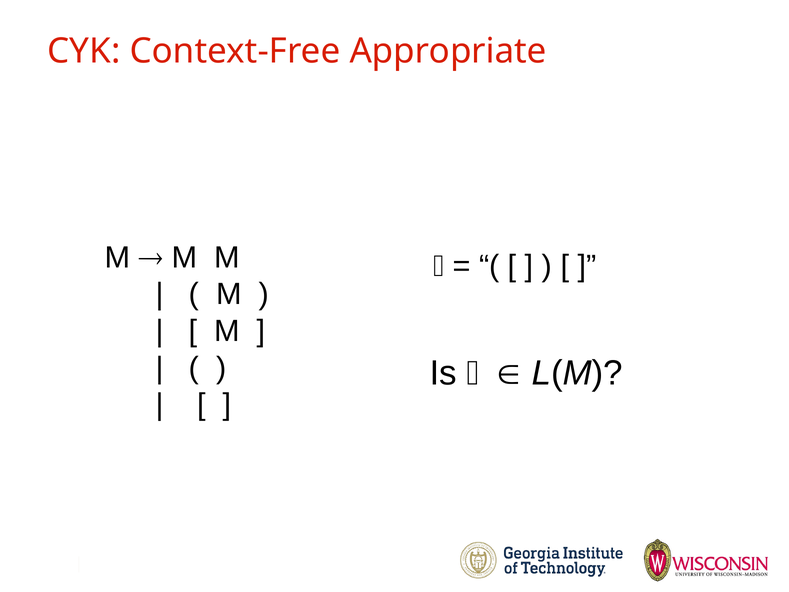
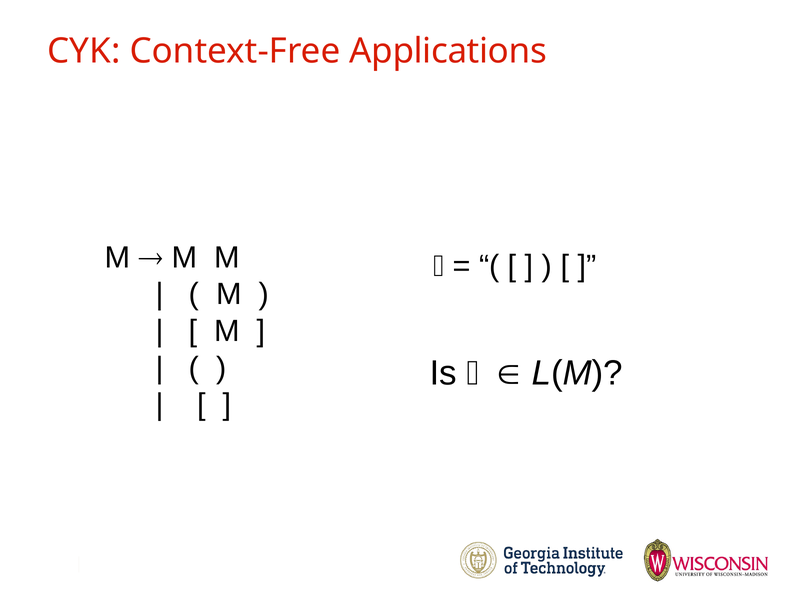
Appropriate: Appropriate -> Applications
